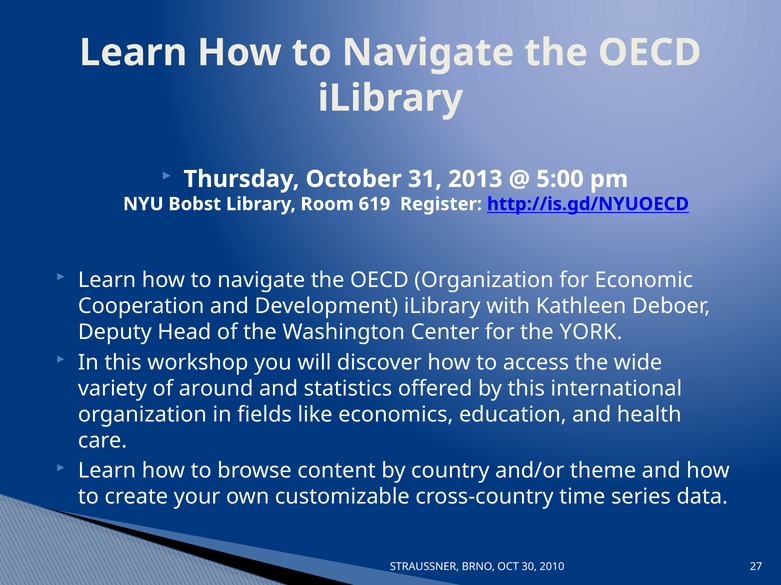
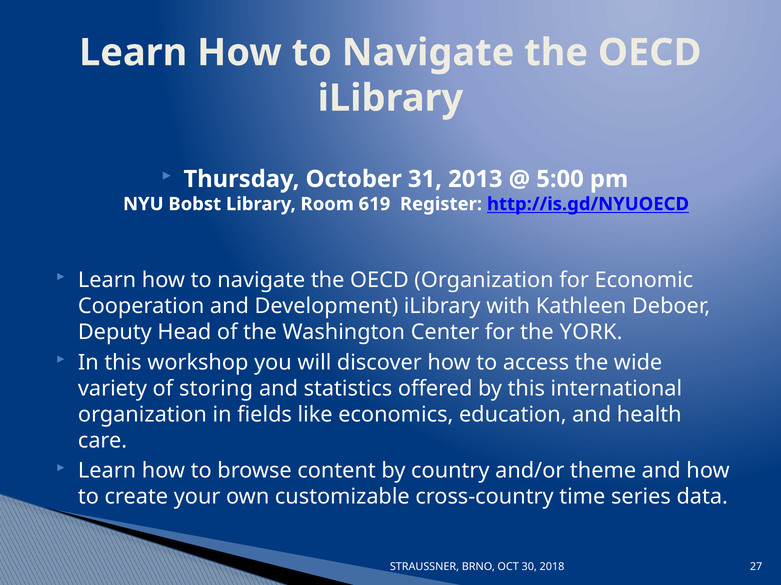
around: around -> storing
2010: 2010 -> 2018
